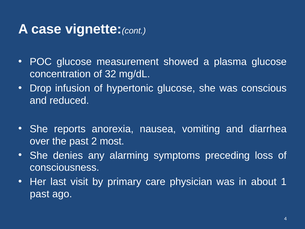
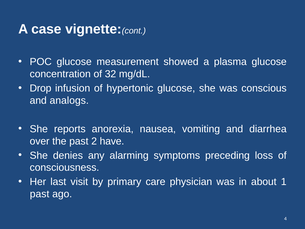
reduced: reduced -> analogs
most: most -> have
